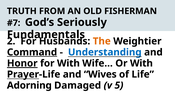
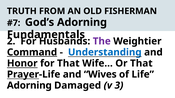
God’s Seriously: Seriously -> Adorning
The colour: orange -> purple
Honor underline: present -> none
for With: With -> That
Or With: With -> That
5: 5 -> 3
